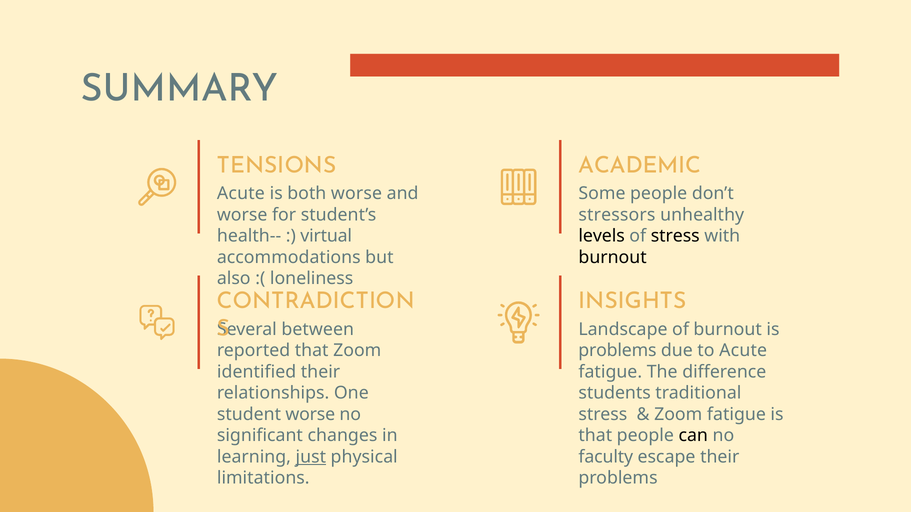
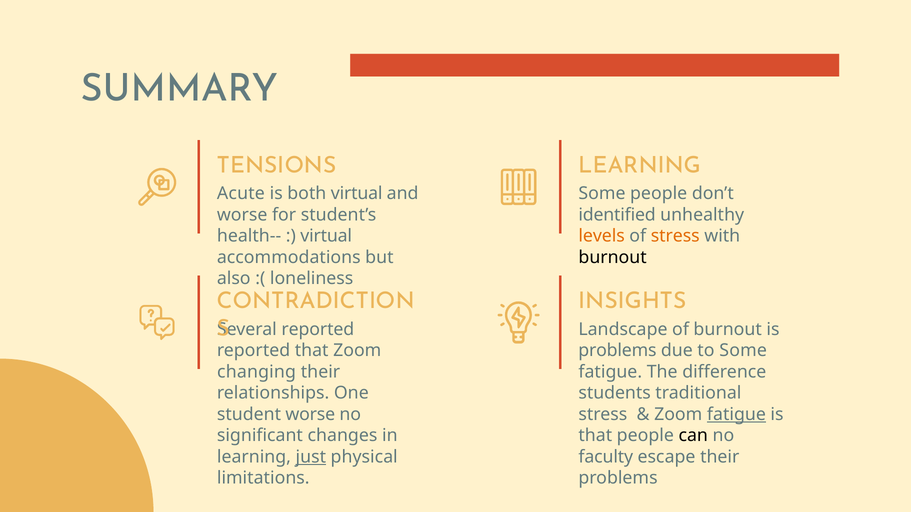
TENSIONS ACADEMIC: ACADEMIC -> LEARNING
both worse: worse -> virtual
stressors: stressors -> identified
levels colour: black -> orange
stress at (675, 236) colour: black -> orange
between at (318, 329): between -> reported
to Acute: Acute -> Some
identified: identified -> changing
fatigue at (736, 415) underline: none -> present
